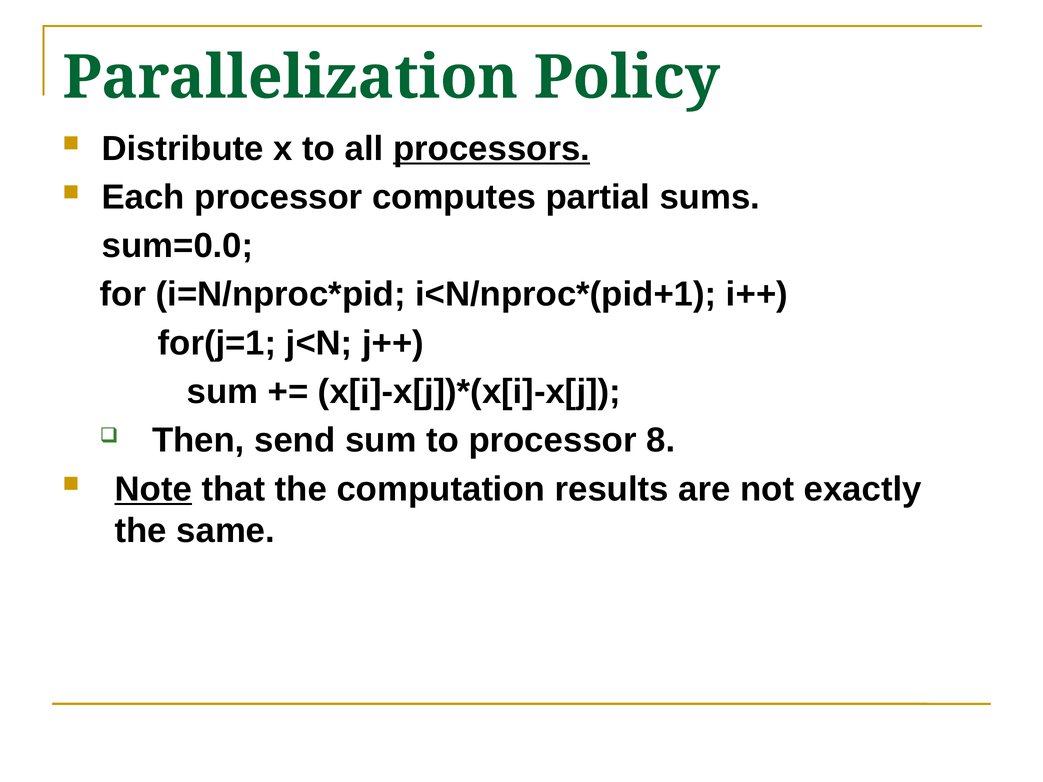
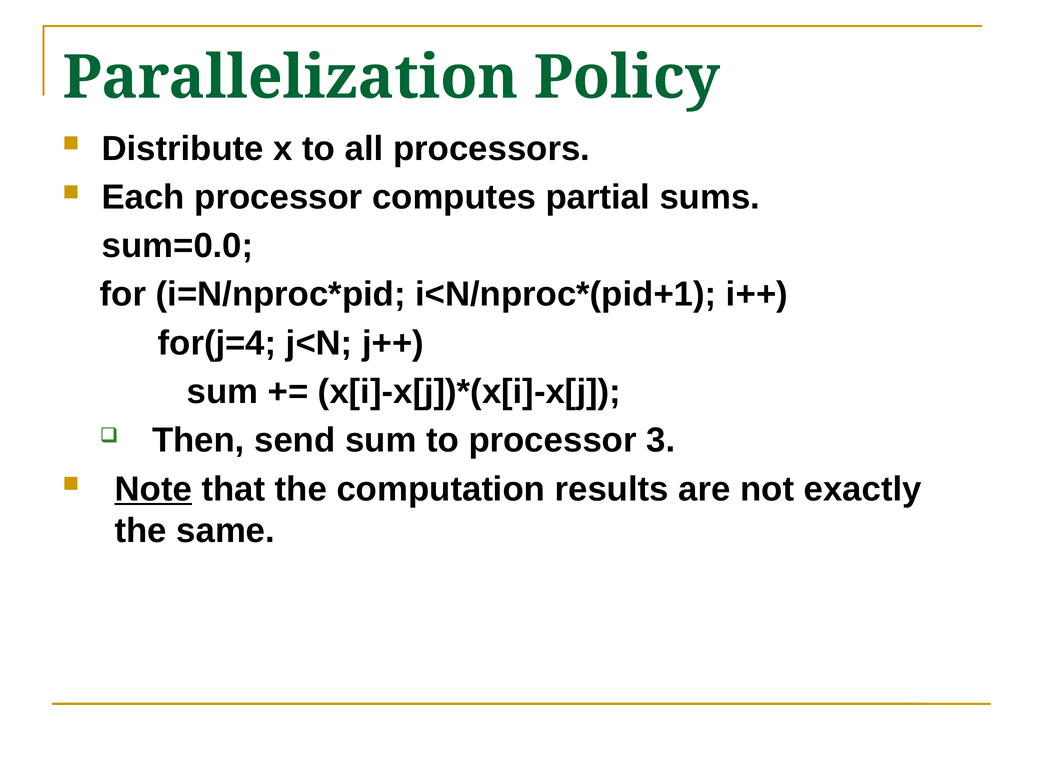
processors underline: present -> none
for(j=1: for(j=1 -> for(j=4
8: 8 -> 3
